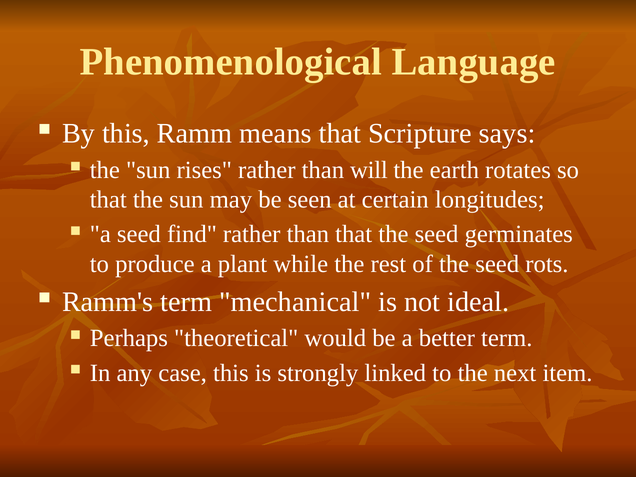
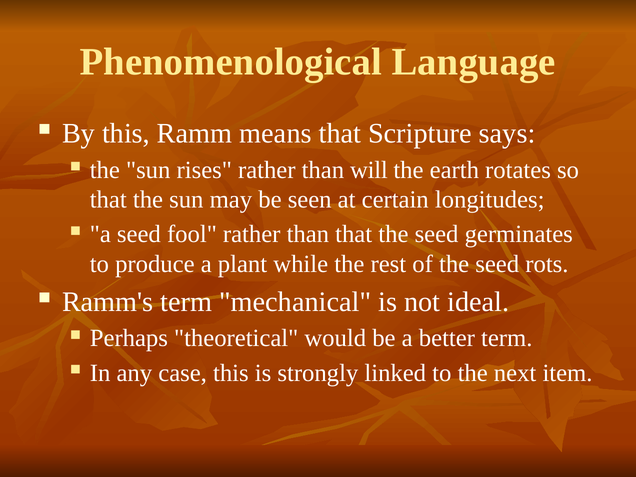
find: find -> fool
